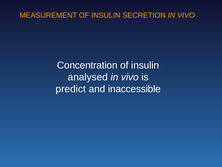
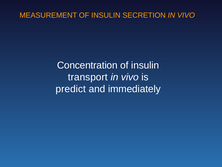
analysed: analysed -> transport
inaccessible: inaccessible -> immediately
